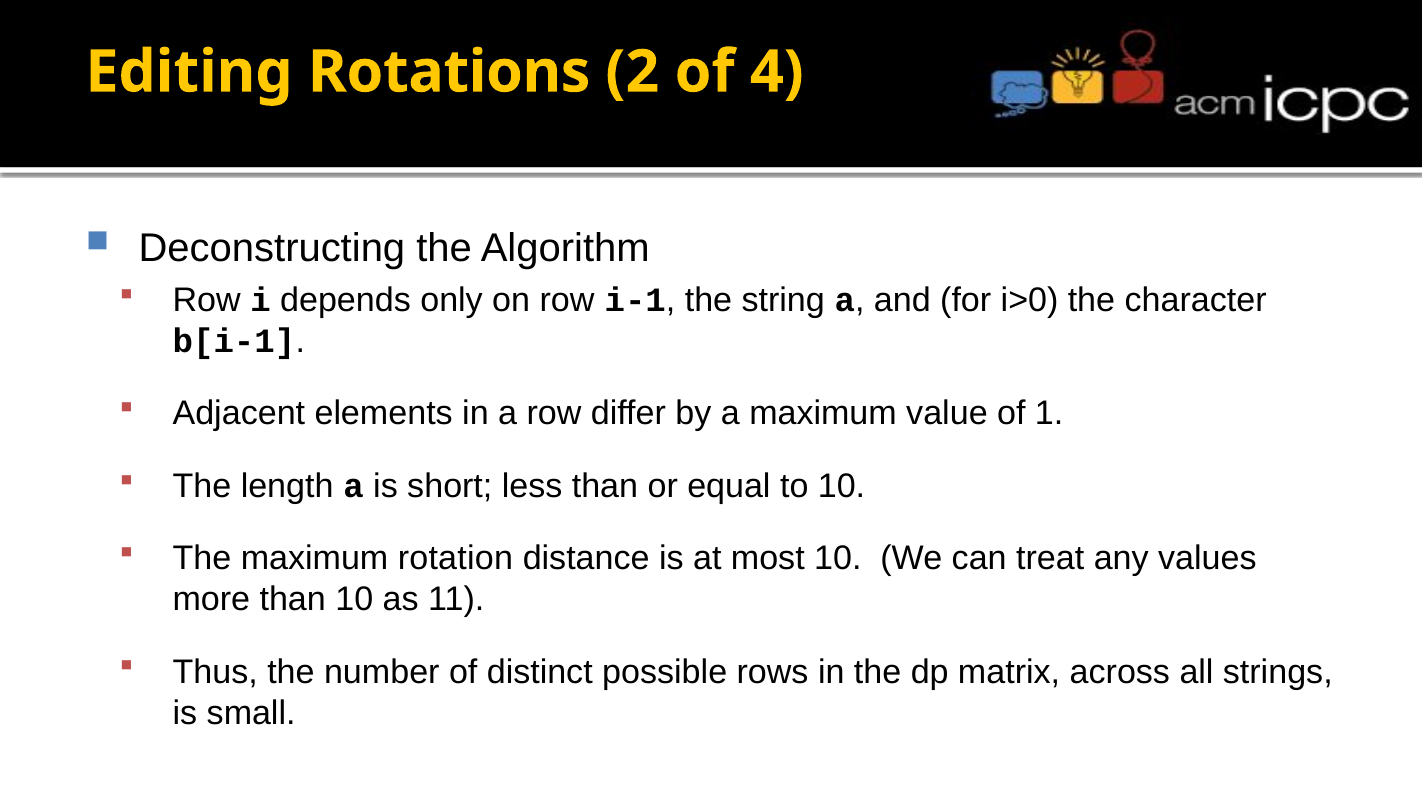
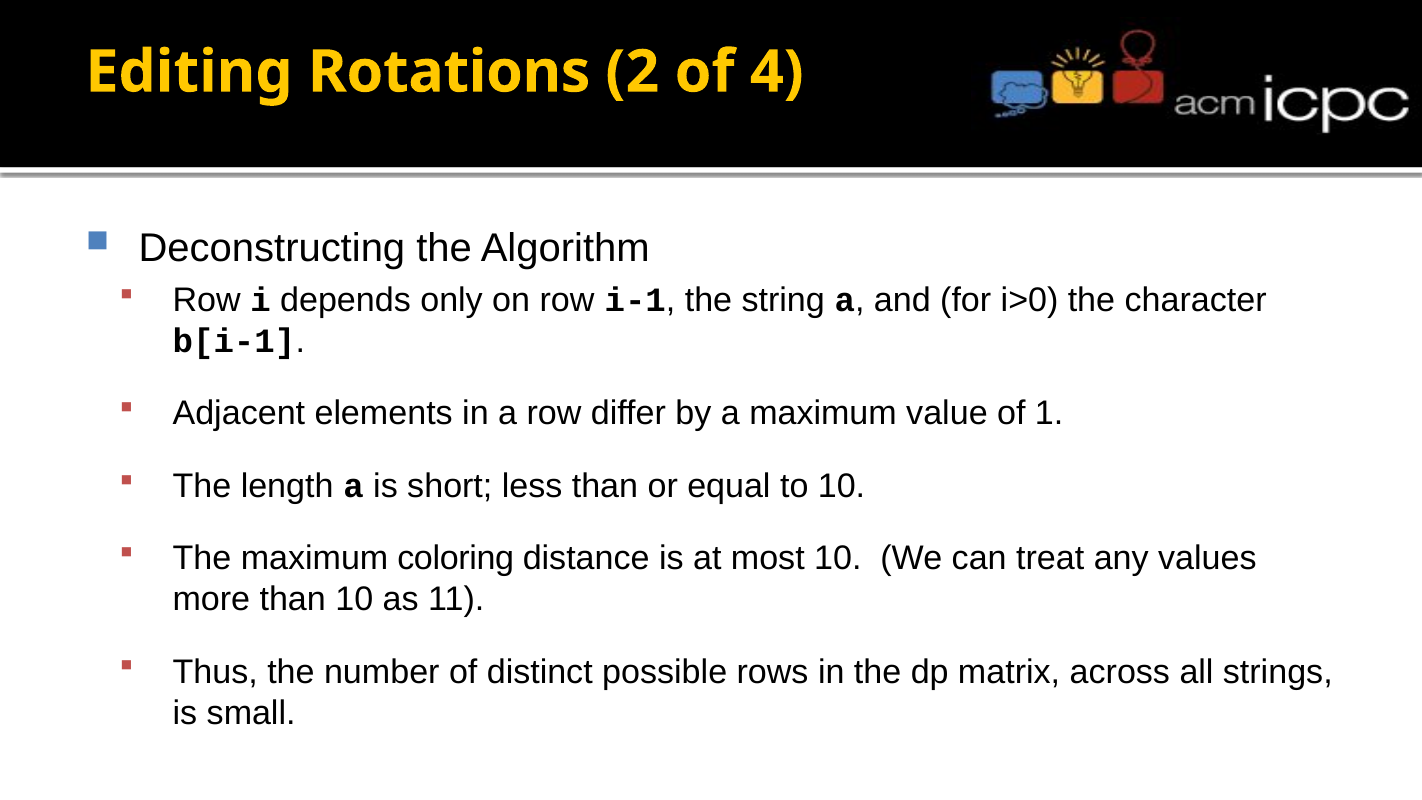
rotation: rotation -> coloring
